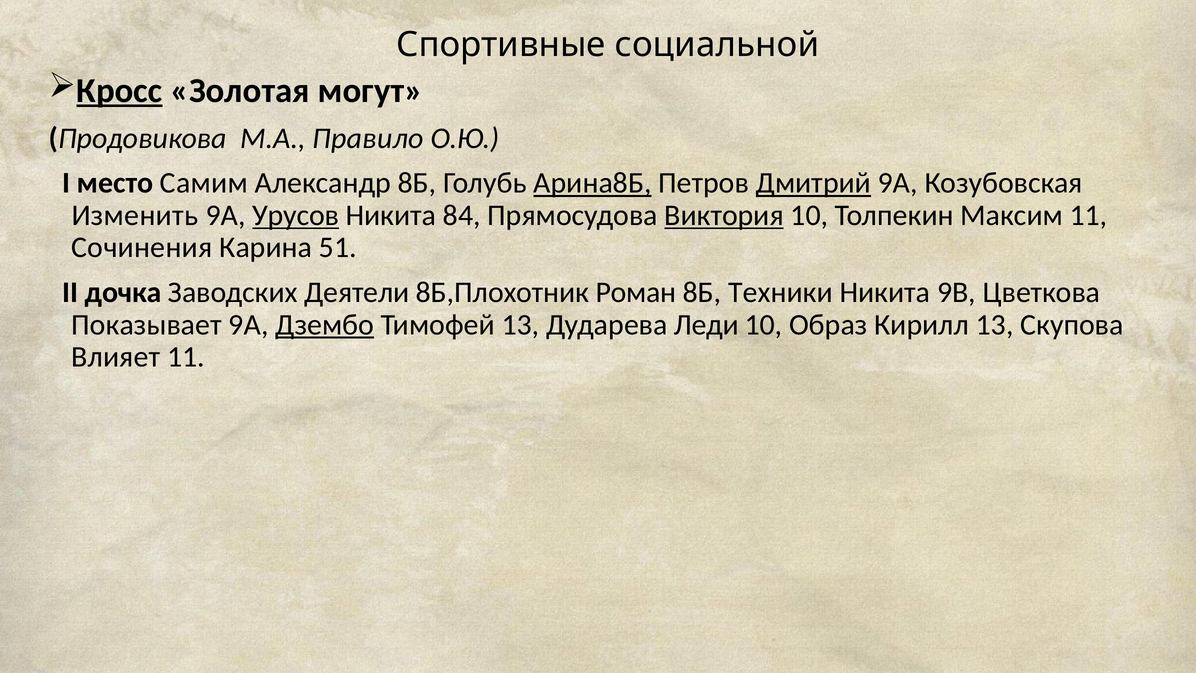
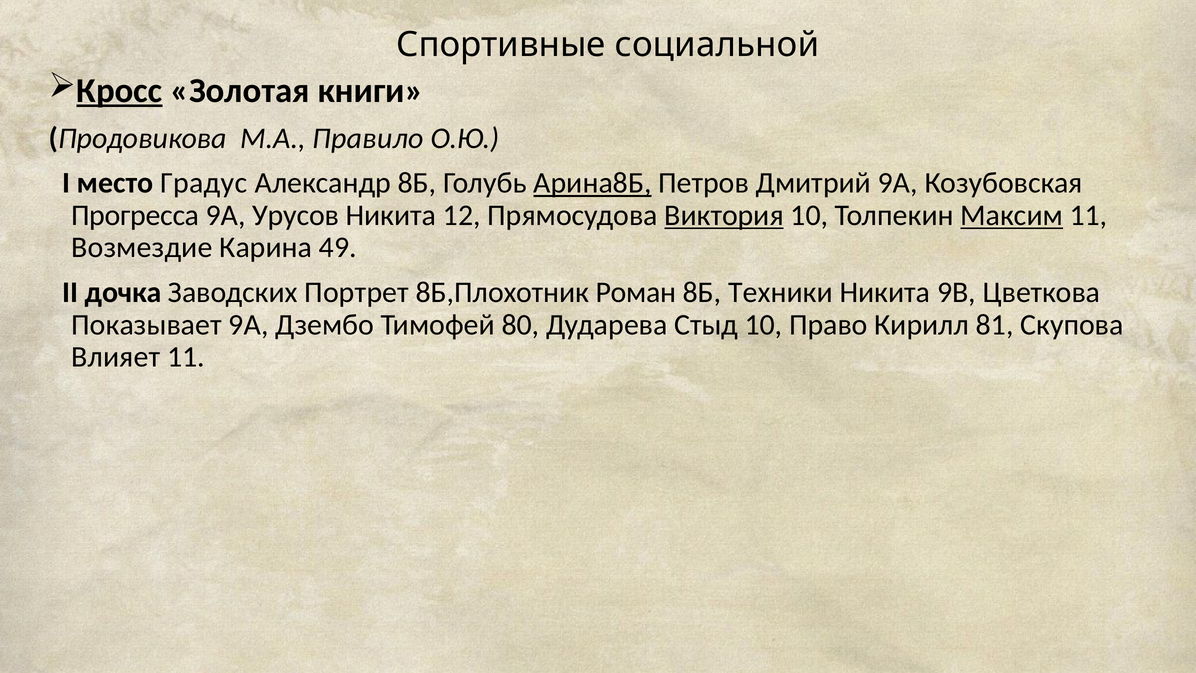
могут: могут -> книги
Самим: Самим -> Градус
Дмитрий underline: present -> none
Изменить: Изменить -> Прогресса
Урусов underline: present -> none
84: 84 -> 12
Максим underline: none -> present
Сочинения: Сочинения -> Возмездие
51: 51 -> 49
Деятели: Деятели -> Портрет
Дзембо underline: present -> none
Тимофей 13: 13 -> 80
Леди: Леди -> Стыд
Образ: Образ -> Право
Кирилл 13: 13 -> 81
